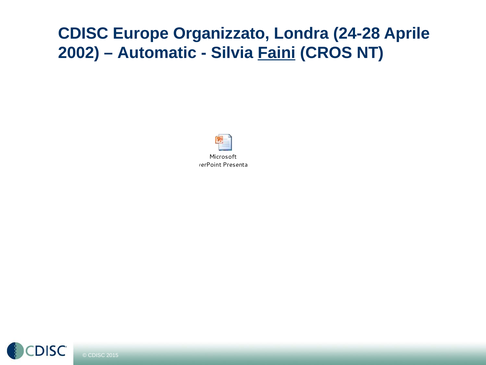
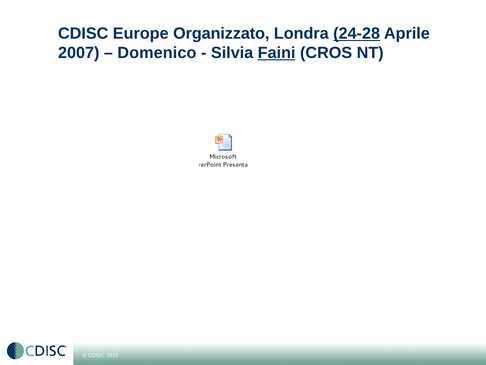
24-28 underline: none -> present
2002: 2002 -> 2007
Automatic: Automatic -> Domenico
